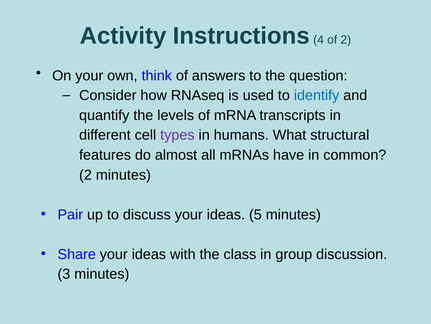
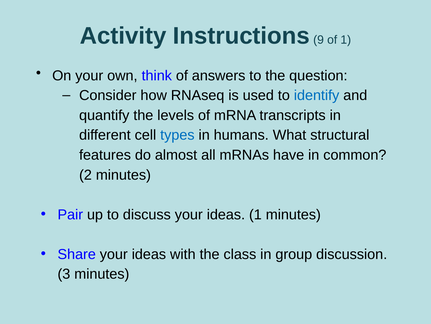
4: 4 -> 9
of 2: 2 -> 1
types colour: purple -> blue
ideas 5: 5 -> 1
